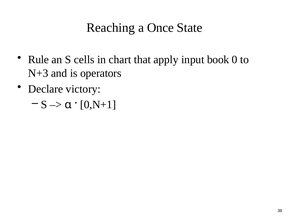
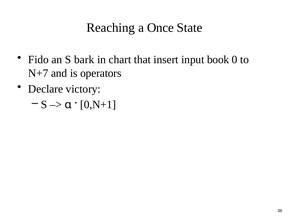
Rule: Rule -> Fido
cells: cells -> bark
apply: apply -> insert
N+3: N+3 -> N+7
